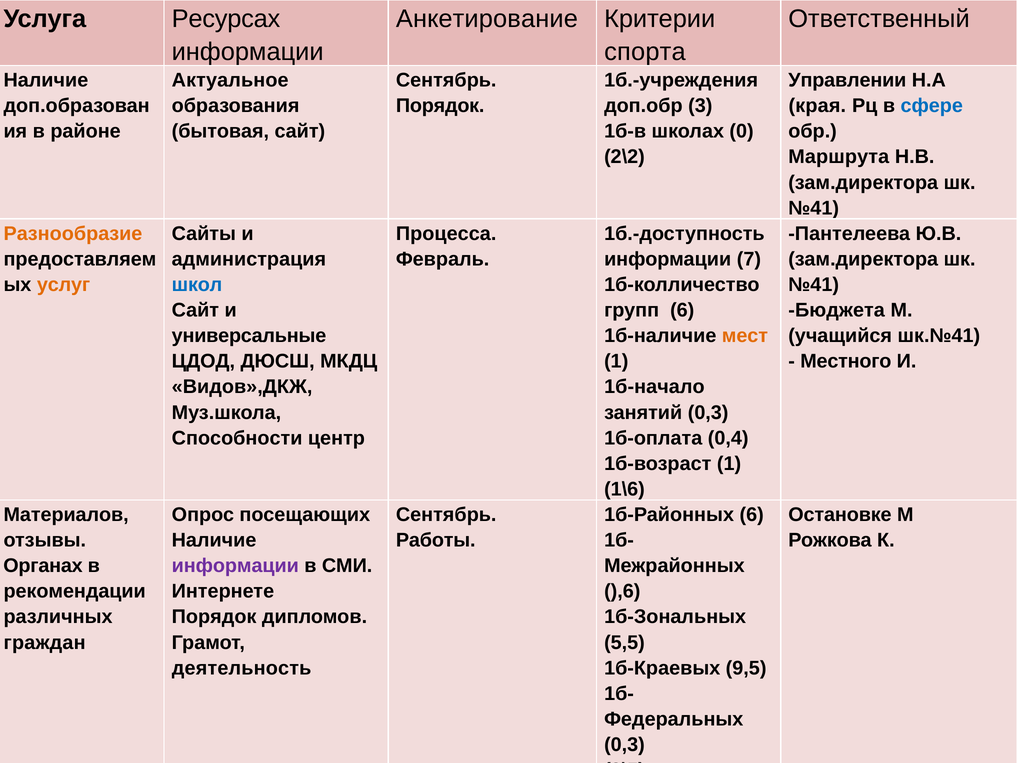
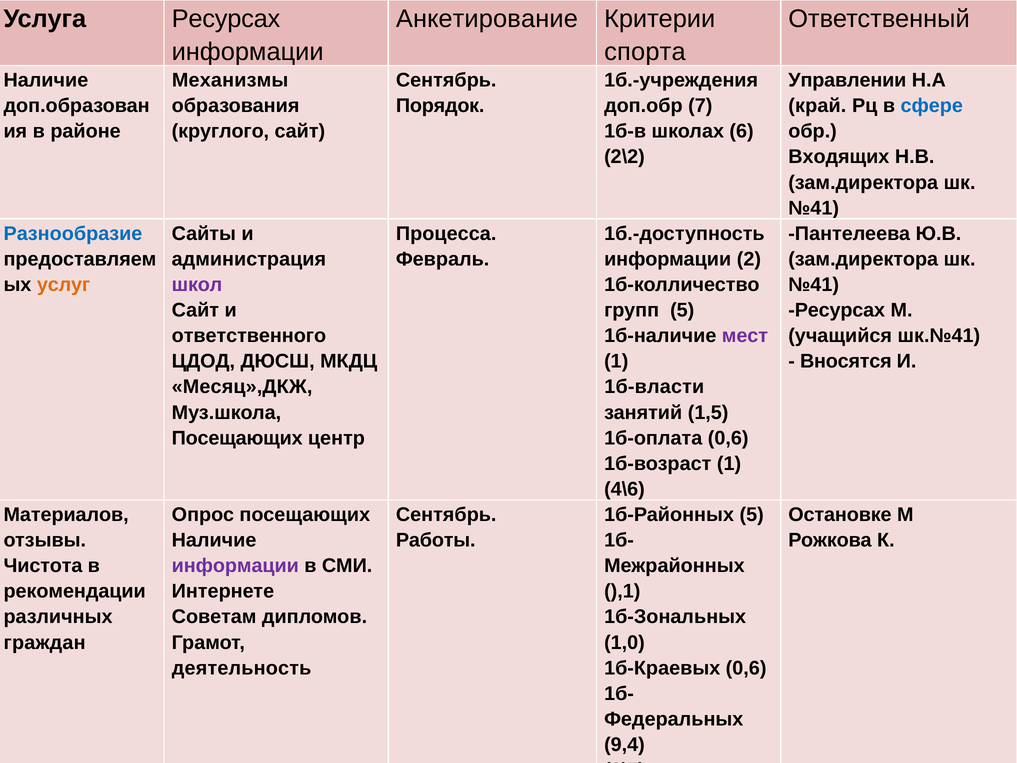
Актуальное: Актуальное -> Механизмы
3: 3 -> 7
края: края -> край
бытовая: бытовая -> круглого
0: 0 -> 6
Маршрута: Маршрута -> Входящих
Разнообразие colour: orange -> blue
7: 7 -> 2
школ colour: blue -> purple
групп 6: 6 -> 5
Бюджета at (837, 310): Бюджета -> Ресурсах
универсальные: универсальные -> ответственного
мест colour: orange -> purple
Местного: Местного -> Вносятся
Видов»,ДКЖ: Видов»,ДКЖ -> Месяц»,ДКЖ
1б-начало: 1б-начало -> 1б-власти
занятий 0,3: 0,3 -> 1,5
Способности at (237, 438): Способности -> Посещающих
1б-оплата 0,4: 0,4 -> 0,6
1\6: 1\6 -> 4\6
1б-Районных 6: 6 -> 5
Органах: Органах -> Чистота
),6: ),6 -> ),1
Порядок at (214, 617): Порядок -> Советам
5,5: 5,5 -> 1,0
1б-Краевых 9,5: 9,5 -> 0,6
0,3 at (624, 744): 0,3 -> 9,4
